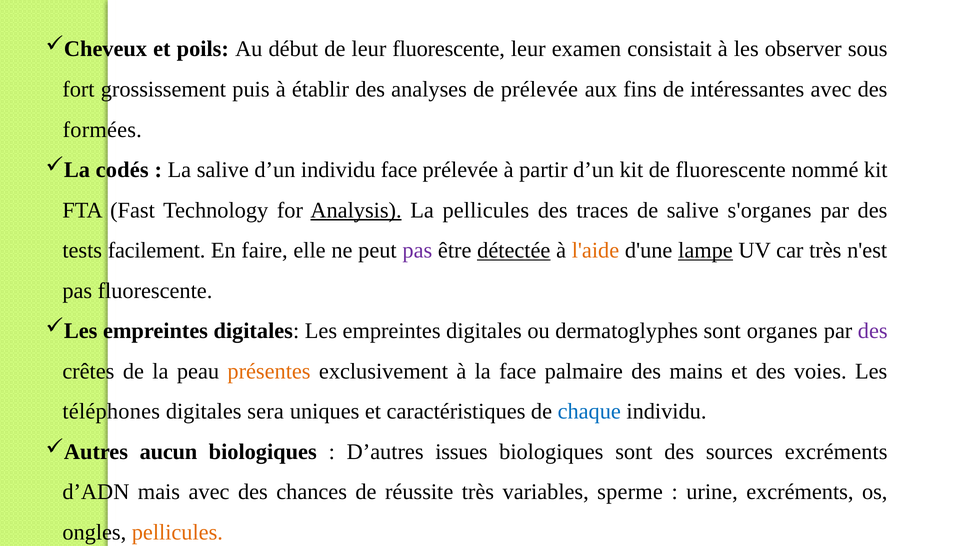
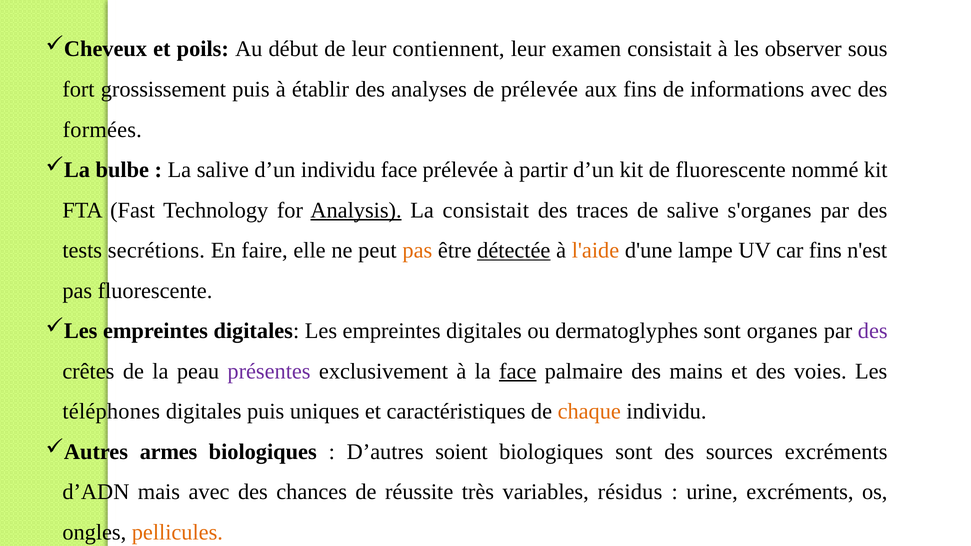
leur fluorescente: fluorescente -> contiennent
intéressantes: intéressantes -> informations
codés: codés -> bulbe
La pellicules: pellicules -> consistait
facilement: facilement -> secrétions
pas at (417, 251) colour: purple -> orange
lampe underline: present -> none
car très: très -> fins
présentes colour: orange -> purple
face at (518, 371) underline: none -> present
digitales sera: sera -> puis
chaque colour: blue -> orange
aucun: aucun -> armes
issues: issues -> soient
sperme: sperme -> résidus
